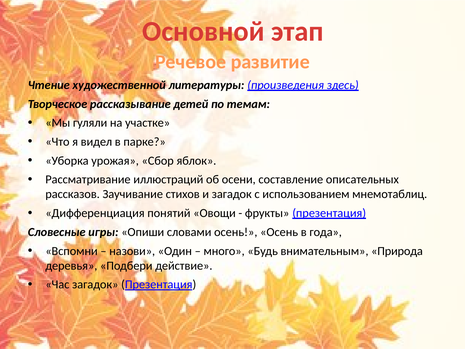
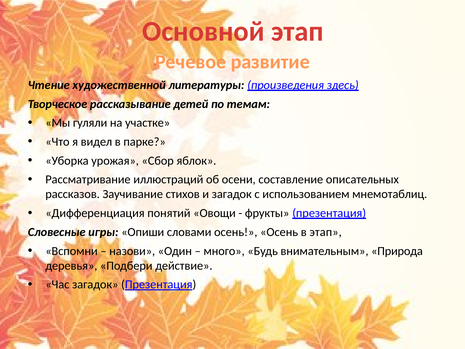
в года: года -> этап
